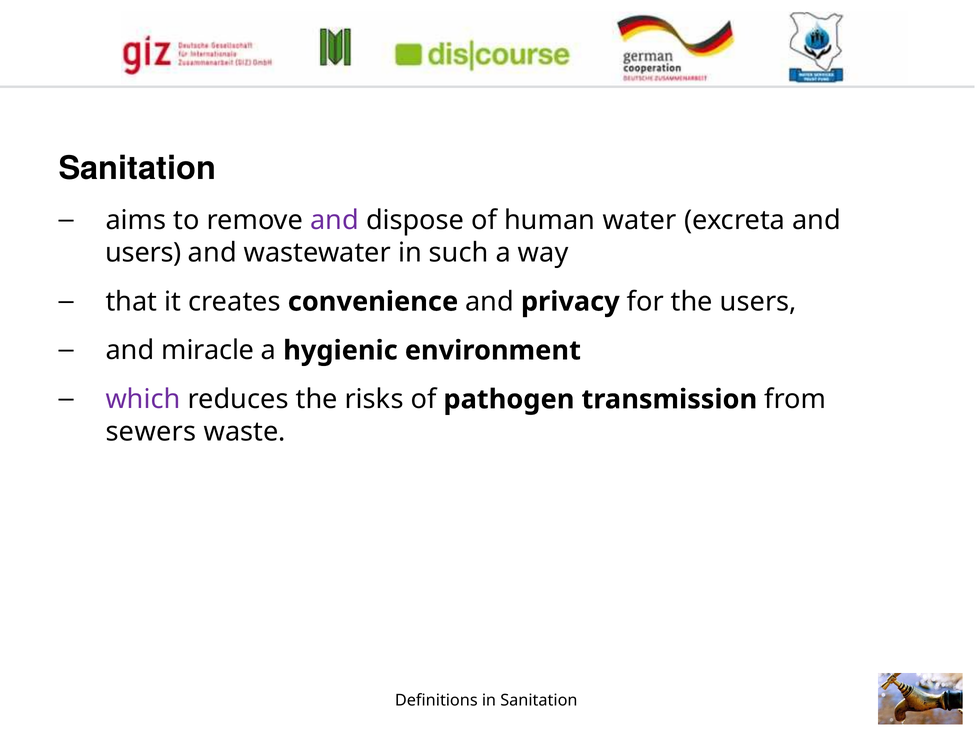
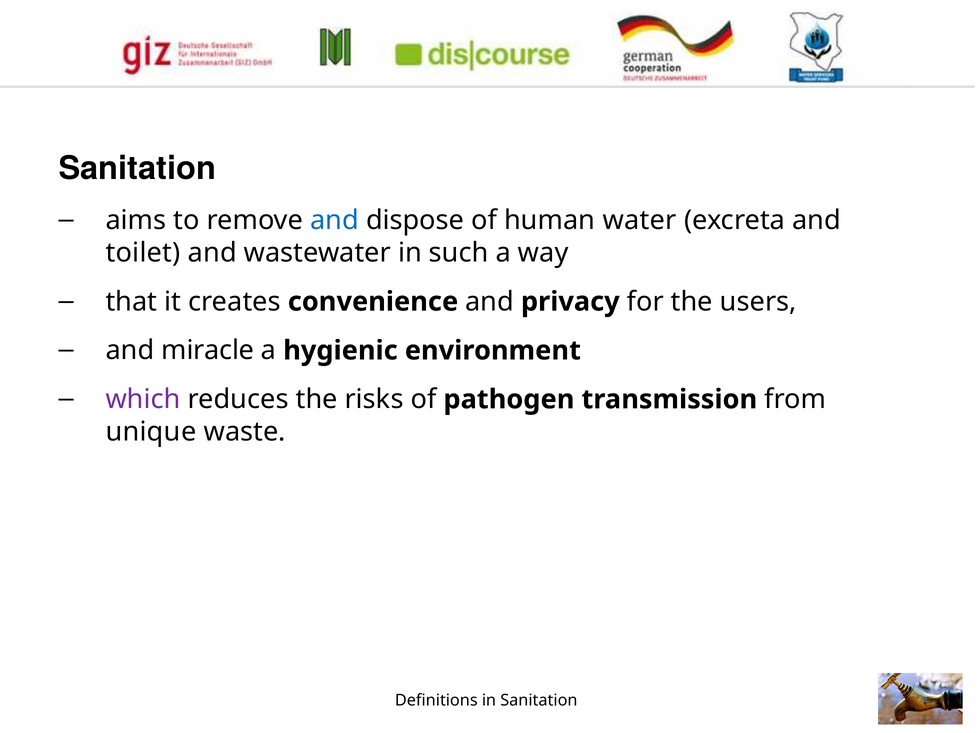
and at (335, 220) colour: purple -> blue
users at (143, 253): users -> toilet
sewers: sewers -> unique
